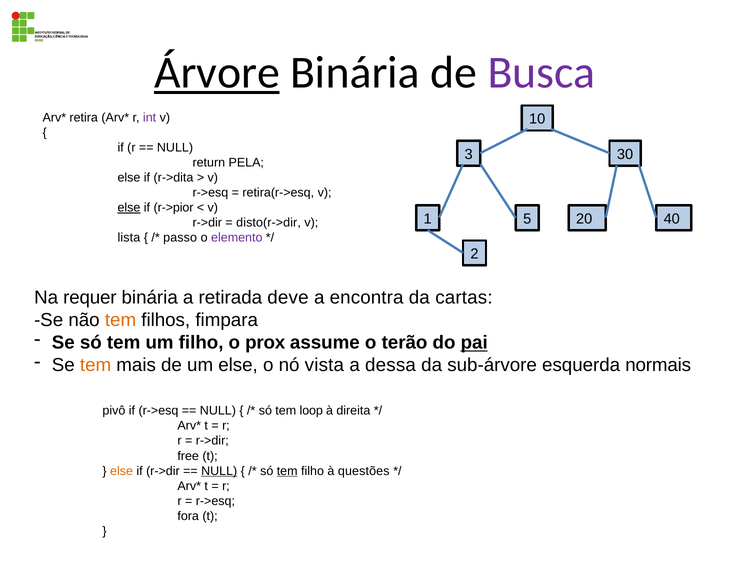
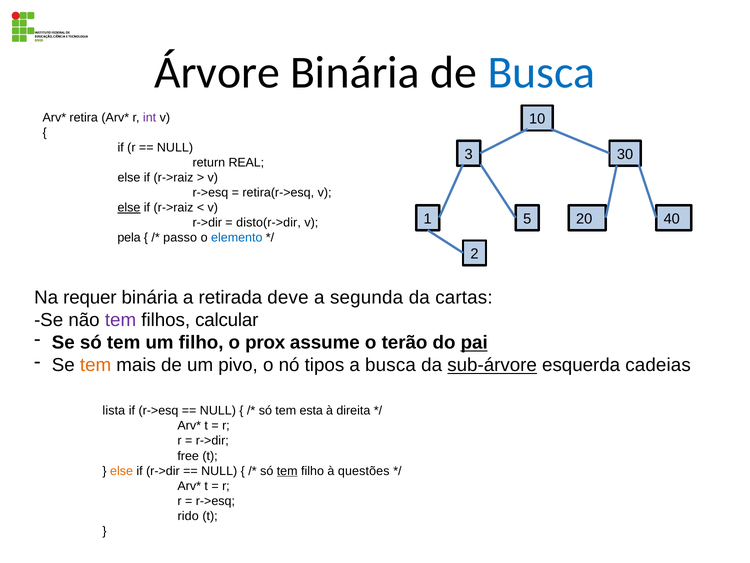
Árvore underline: present -> none
Busca at (541, 73) colour: purple -> blue
PELA: PELA -> REAL
r->dita at (173, 178): r->dita -> r->raiz
r->pior at (174, 208): r->pior -> r->raiz
lista: lista -> pela
elemento colour: purple -> blue
encontra: encontra -> segunda
tem at (121, 320) colour: orange -> purple
fimpara: fimpara -> calcular
um else: else -> pivo
vista: vista -> tipos
a dessa: dessa -> busca
sub-árvore underline: none -> present
normais: normais -> cadeias
pivô: pivô -> lista
loop: loop -> esta
NULL at (219, 470) underline: present -> none
fora: fora -> rido
